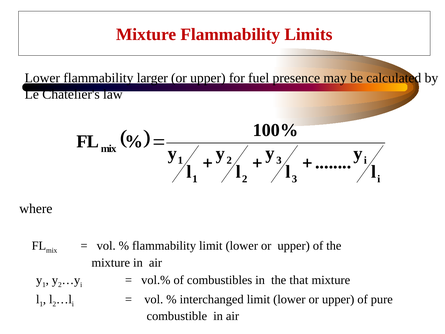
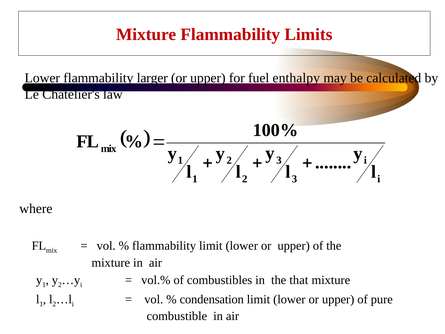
presence: presence -> enthalpy
interchanged: interchanged -> condensation
